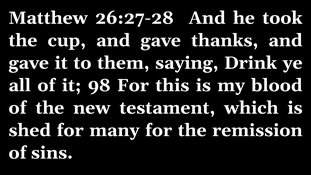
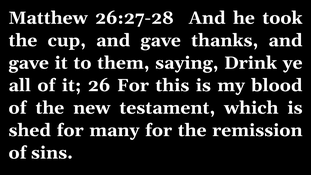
98: 98 -> 26
